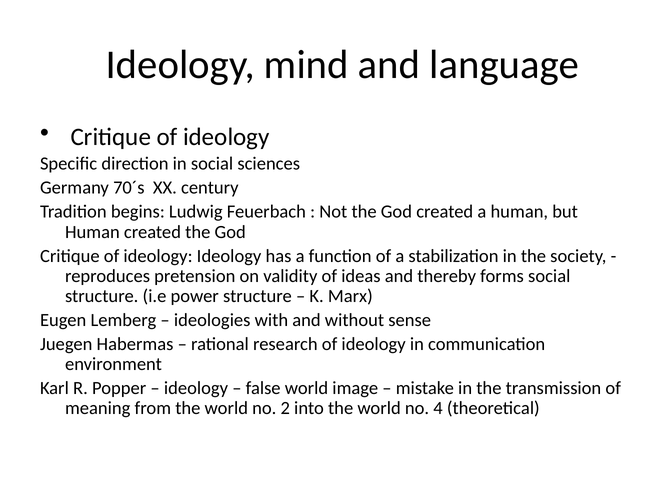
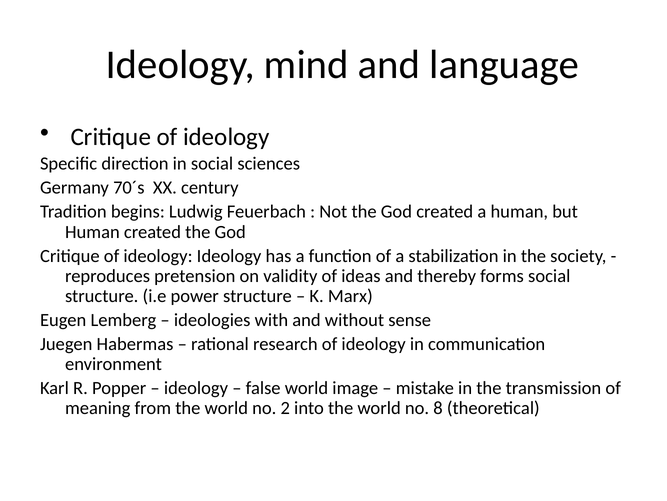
4: 4 -> 8
